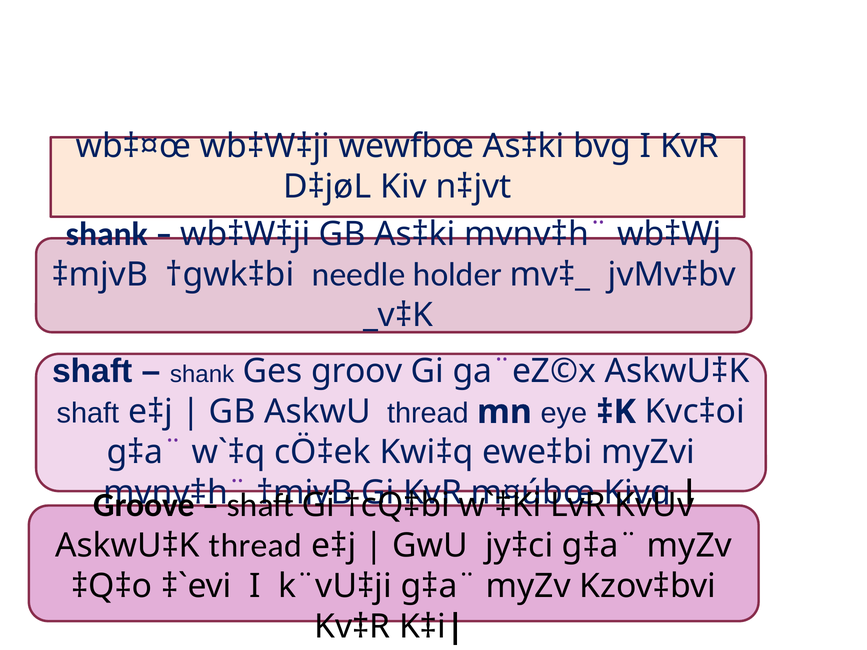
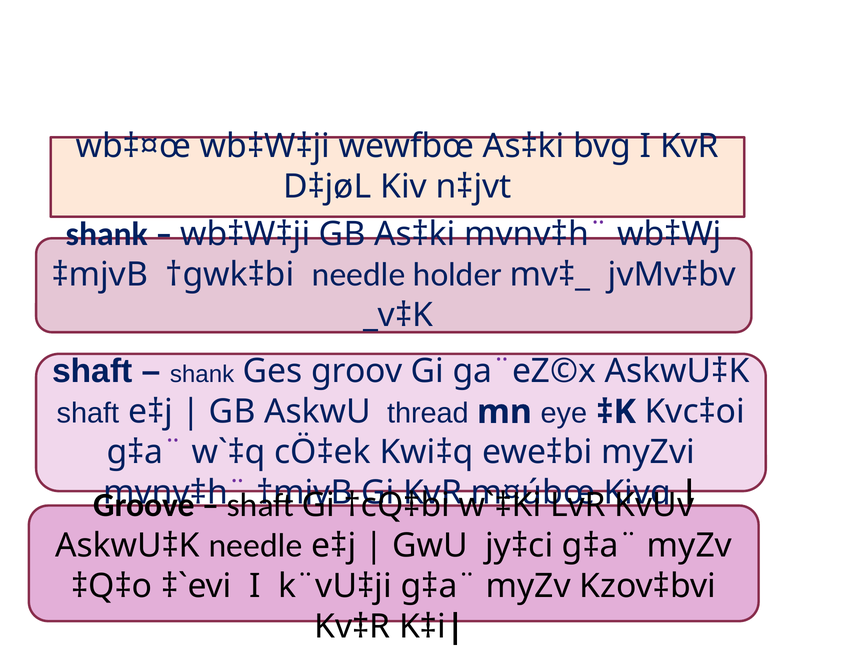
AskwU‡K thread: thread -> needle
